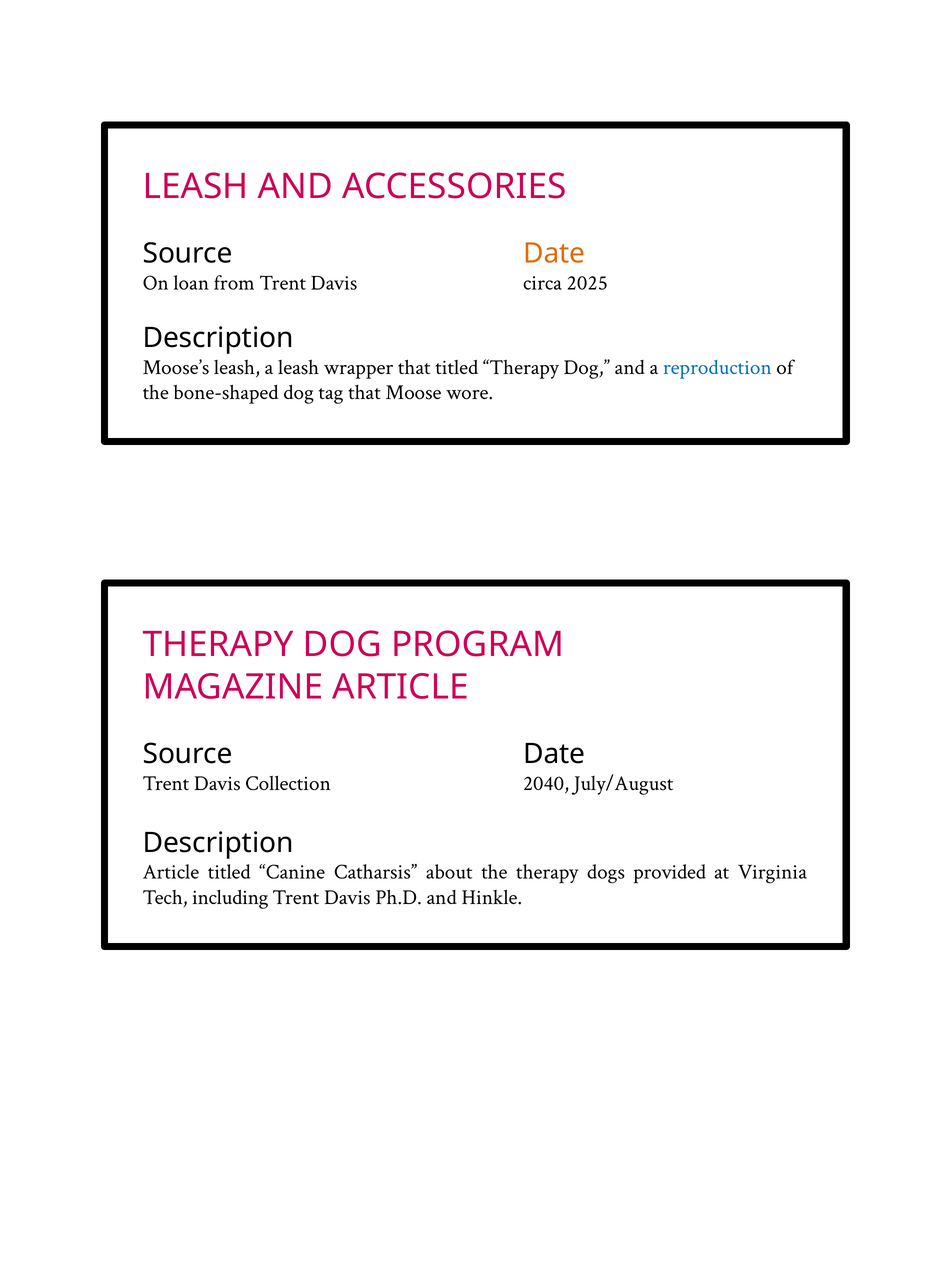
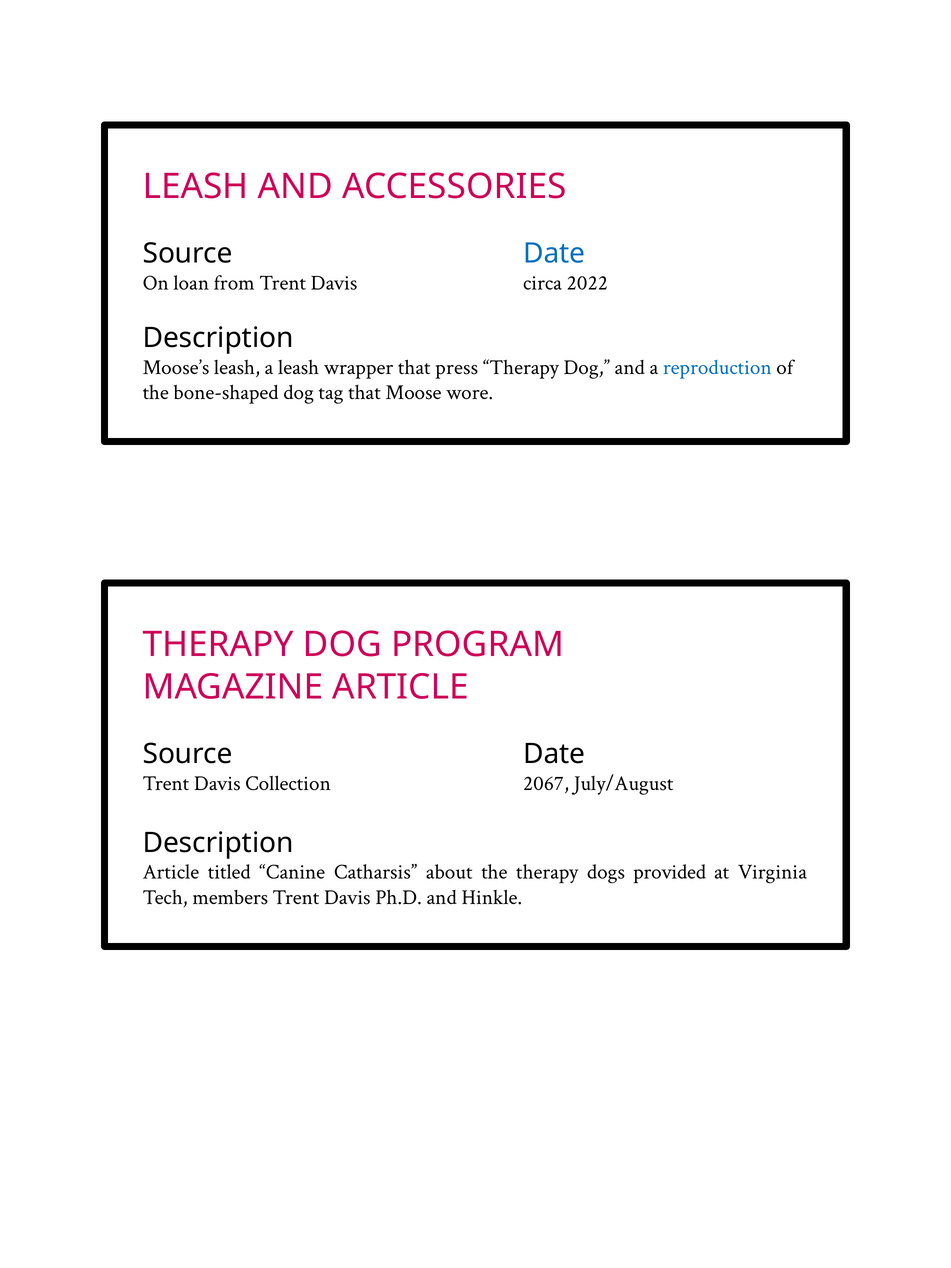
Date at (554, 254) colour: orange -> blue
2025: 2025 -> 2022
that titled: titled -> press
2040: 2040 -> 2067
including: including -> members
